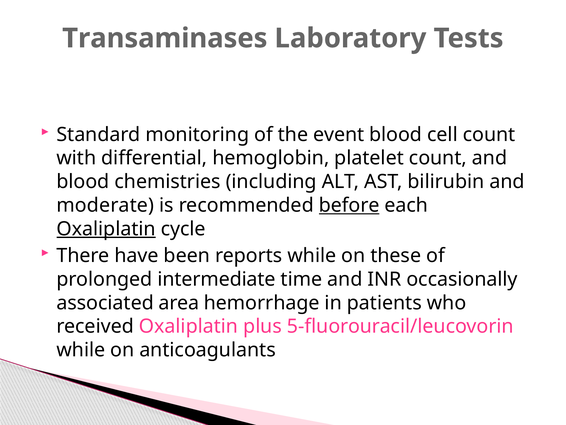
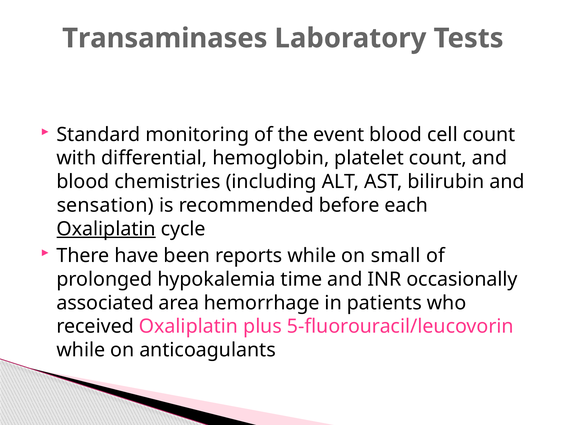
moderate: moderate -> sensation
before underline: present -> none
these: these -> small
intermediate: intermediate -> hypokalemia
